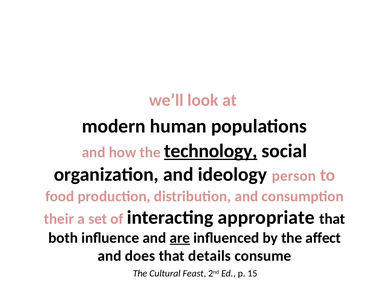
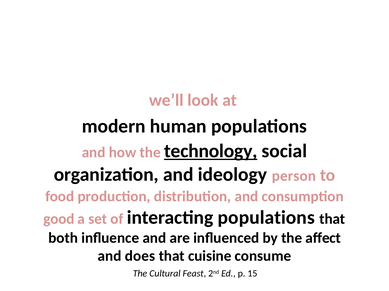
their: their -> good
interacting appropriate: appropriate -> populations
are underline: present -> none
details: details -> cuisine
